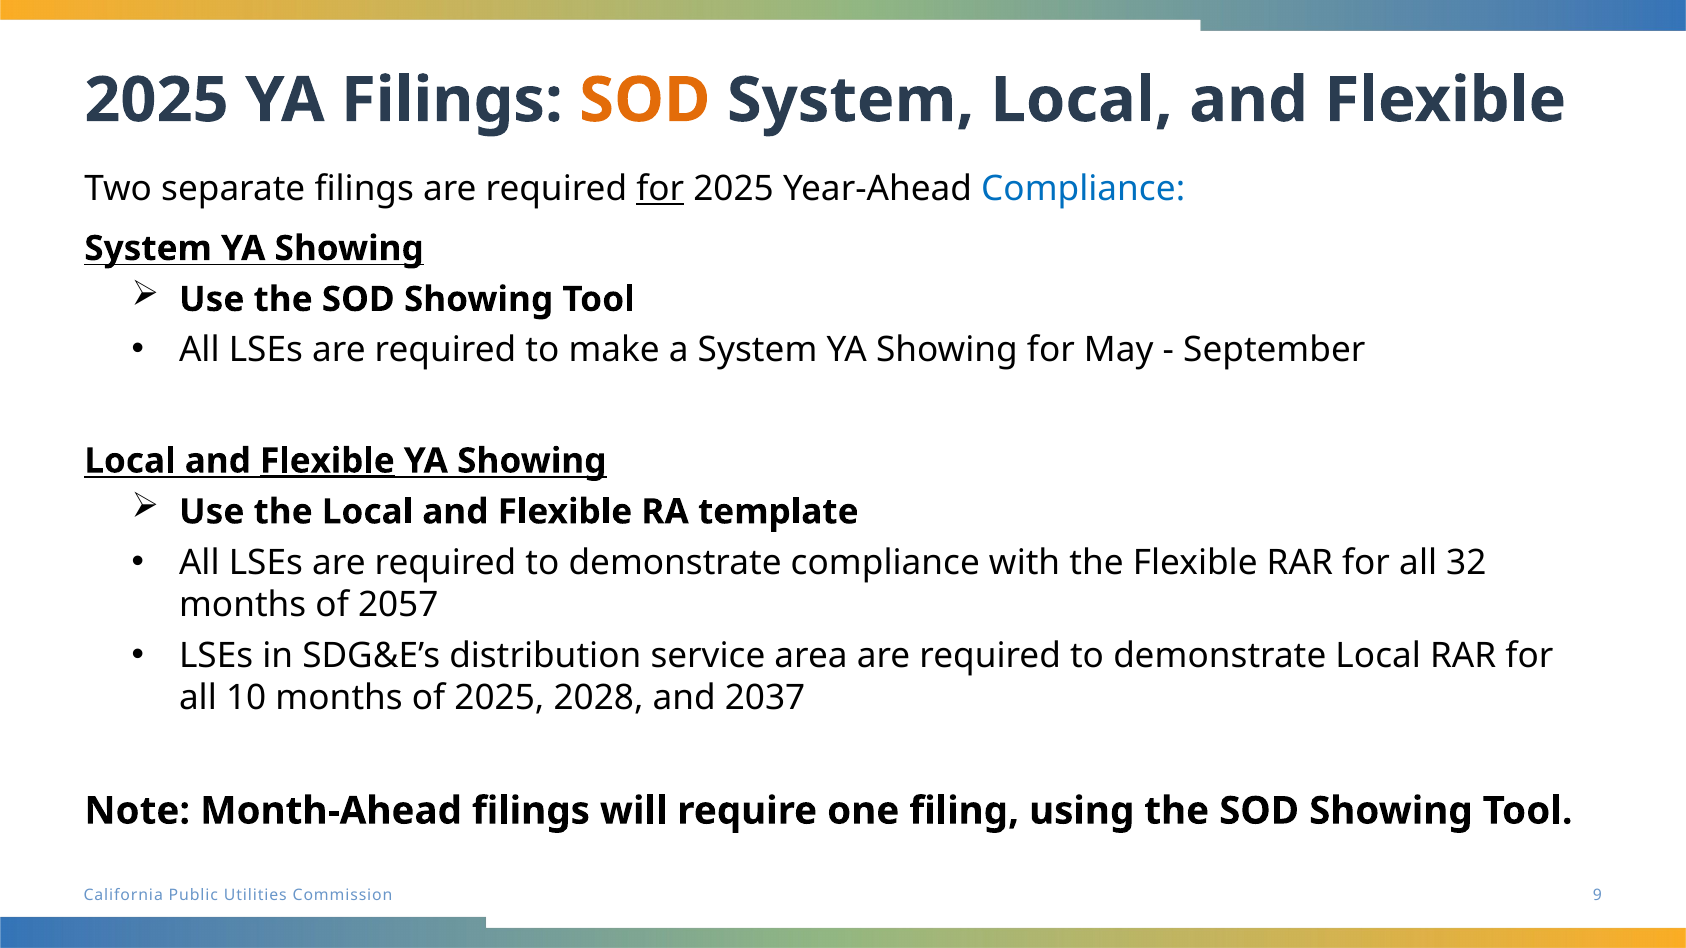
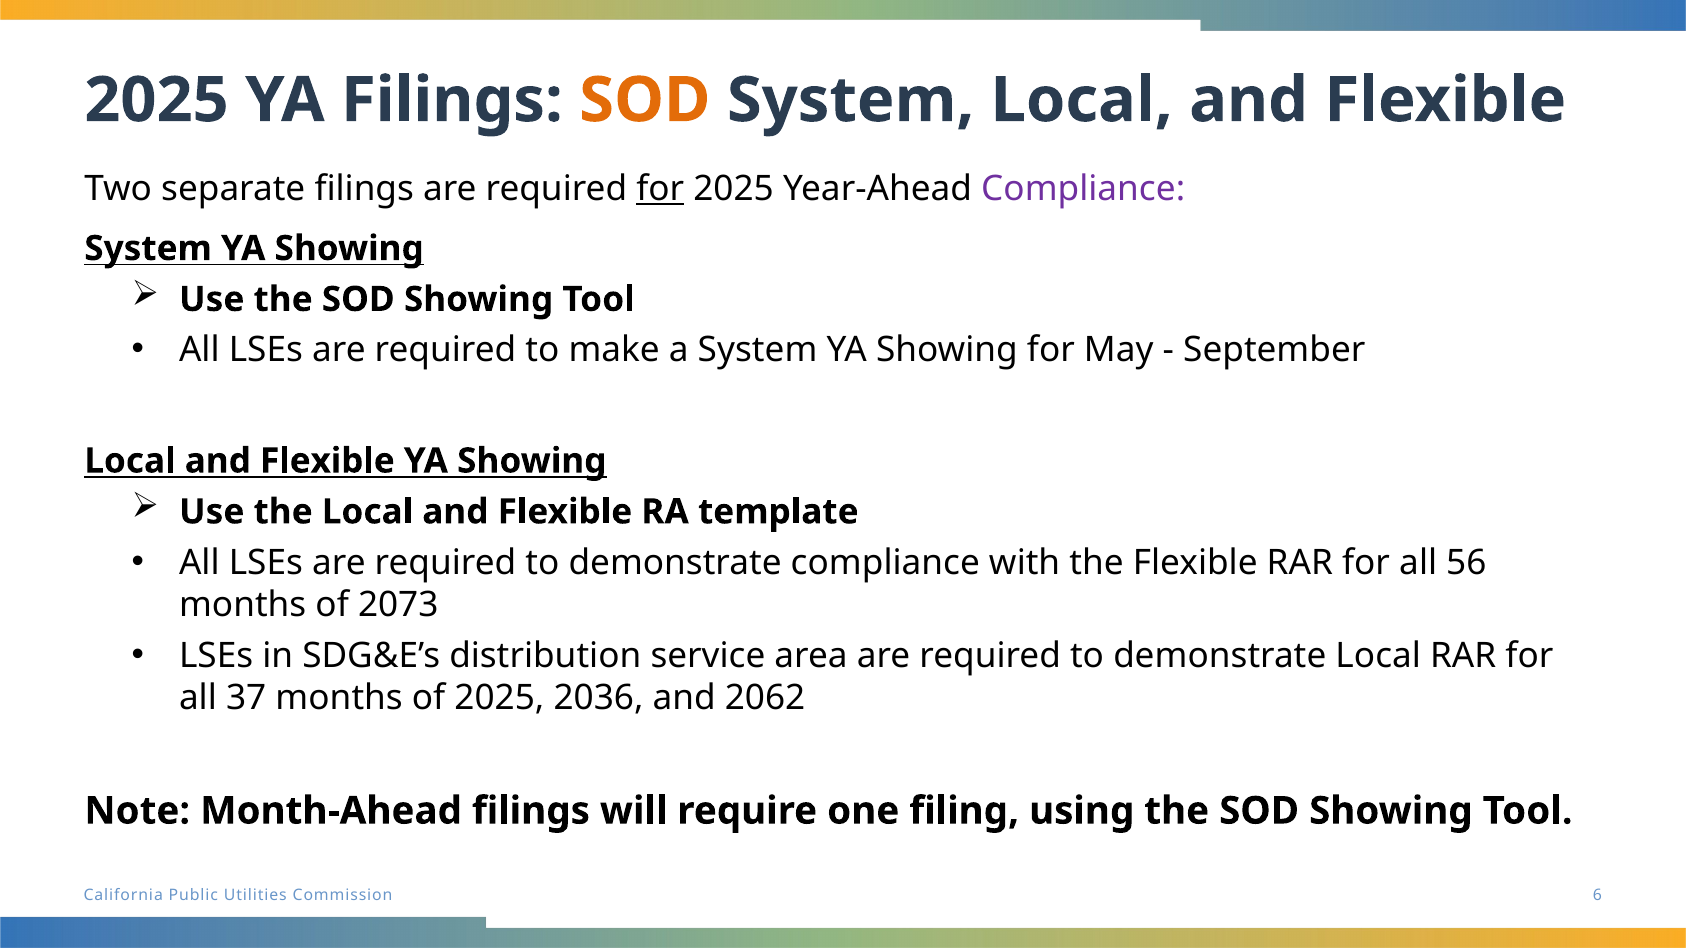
Compliance at (1083, 189) colour: blue -> purple
Flexible at (327, 461) underline: present -> none
32: 32 -> 56
2057: 2057 -> 2073
10: 10 -> 37
2028: 2028 -> 2036
2037: 2037 -> 2062
9: 9 -> 6
